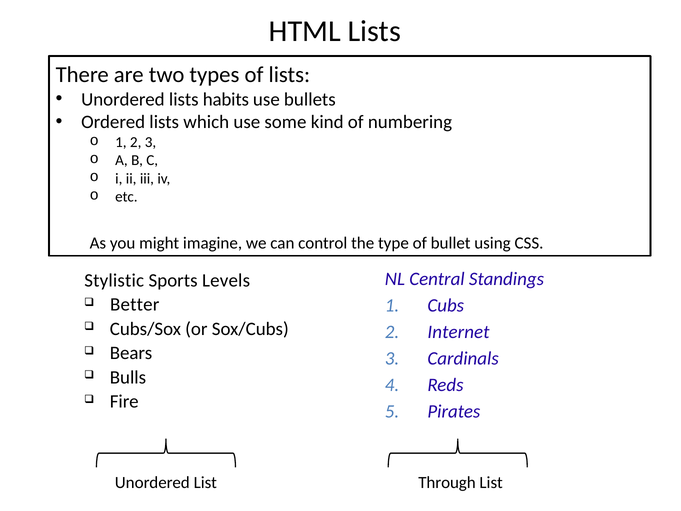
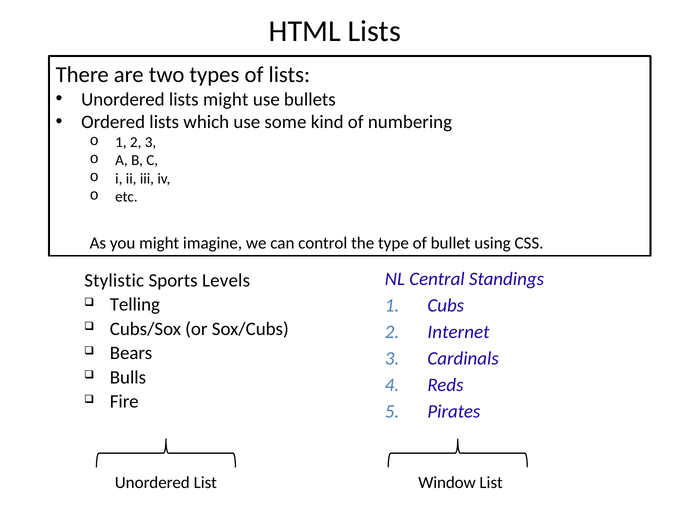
lists habits: habits -> might
Better: Better -> Telling
Through: Through -> Window
